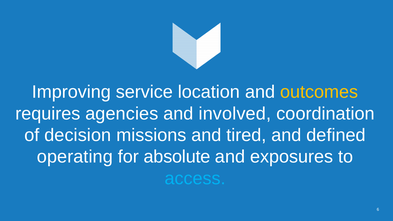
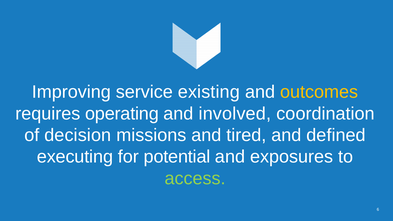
location: location -> existing
agencies: agencies -> operating
operating: operating -> executing
absolute: absolute -> potential
access colour: light blue -> light green
